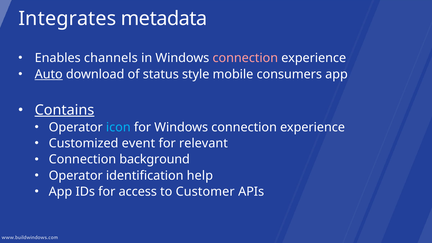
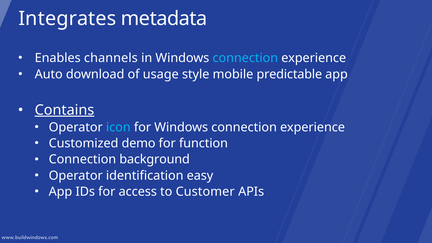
connection at (245, 58) colour: pink -> light blue
Auto underline: present -> none
status: status -> usage
consumers: consumers -> predictable
event: event -> demo
relevant: relevant -> function
help: help -> easy
